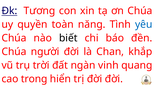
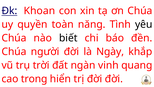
Tương: Tương -> Khoan
yêu colour: blue -> black
Chan: Chan -> Ngày
